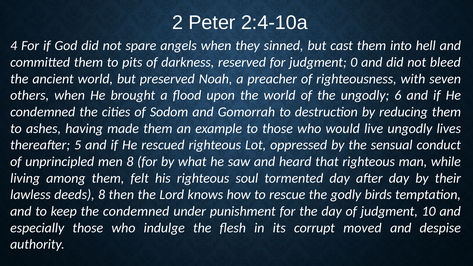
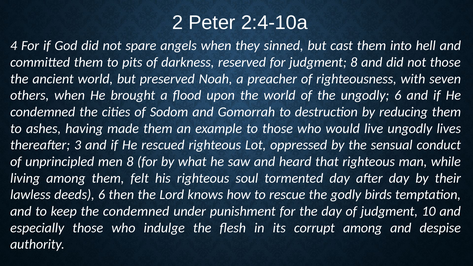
judgment 0: 0 -> 8
not bleed: bleed -> those
5: 5 -> 3
deeds 8: 8 -> 6
corrupt moved: moved -> among
